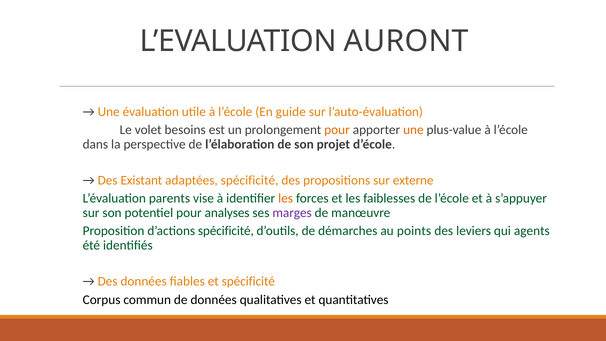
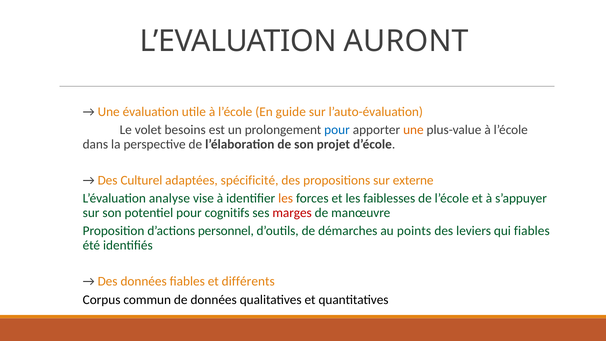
pour at (337, 130) colour: orange -> blue
Existant: Existant -> Culturel
parents: parents -> analyse
analyses: analyses -> cognitifs
marges colour: purple -> red
d’actions spécificité: spécificité -> personnel
qui agents: agents -> fiables
et spécificité: spécificité -> différents
